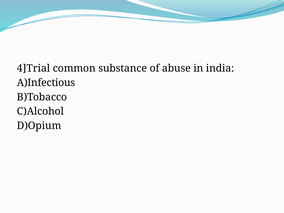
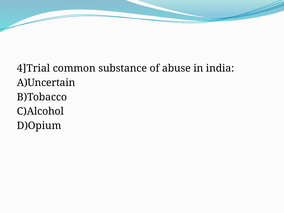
A)Infectious: A)Infectious -> A)Uncertain
